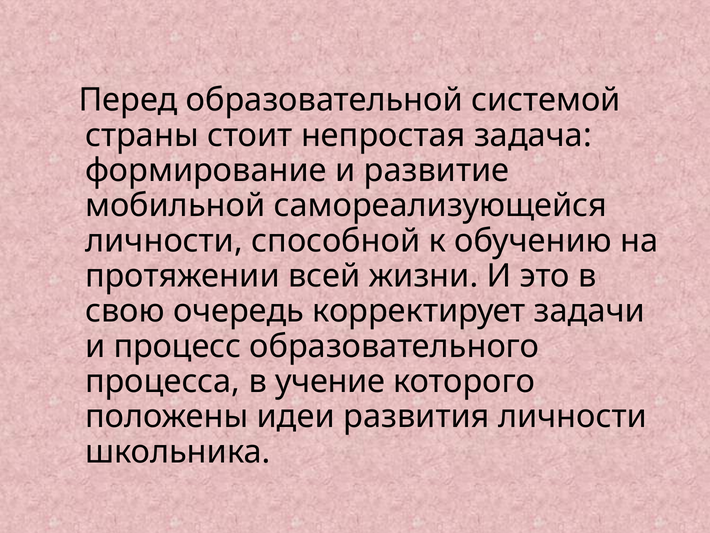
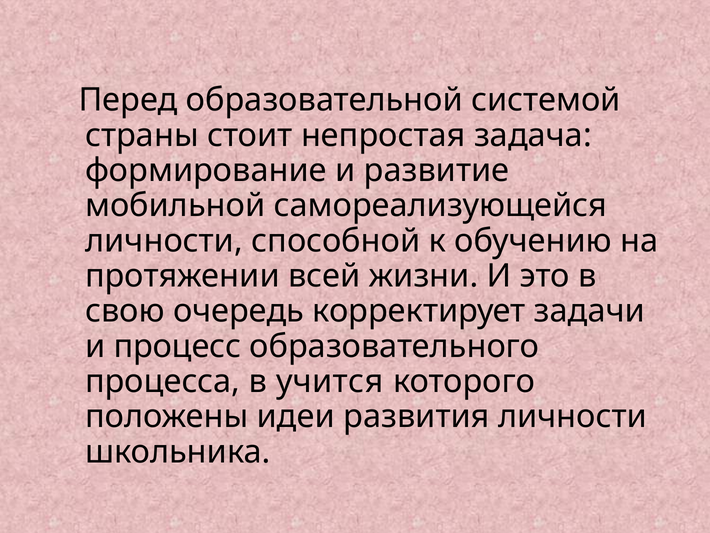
учение: учение -> учится
